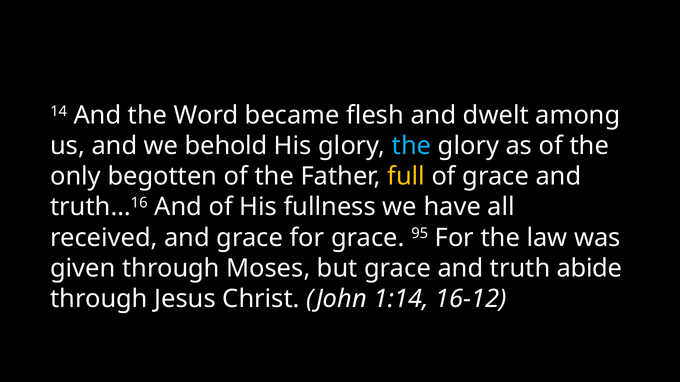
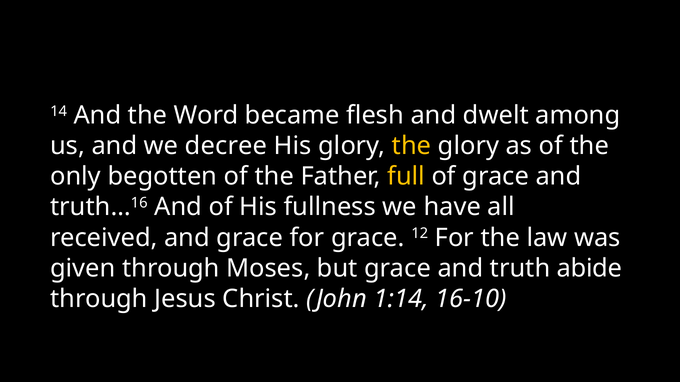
behold: behold -> decree
the at (412, 146) colour: light blue -> yellow
95: 95 -> 12
16-12: 16-12 -> 16-10
